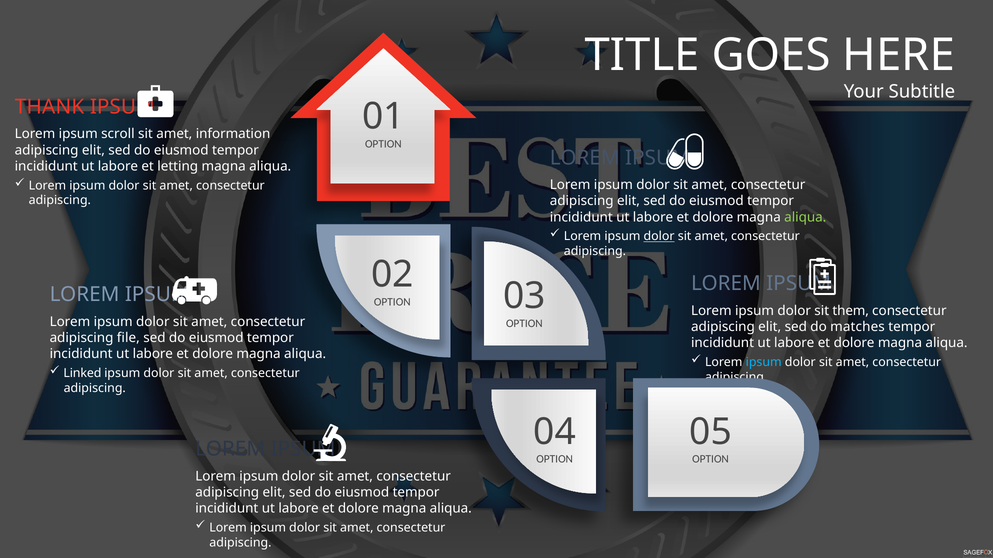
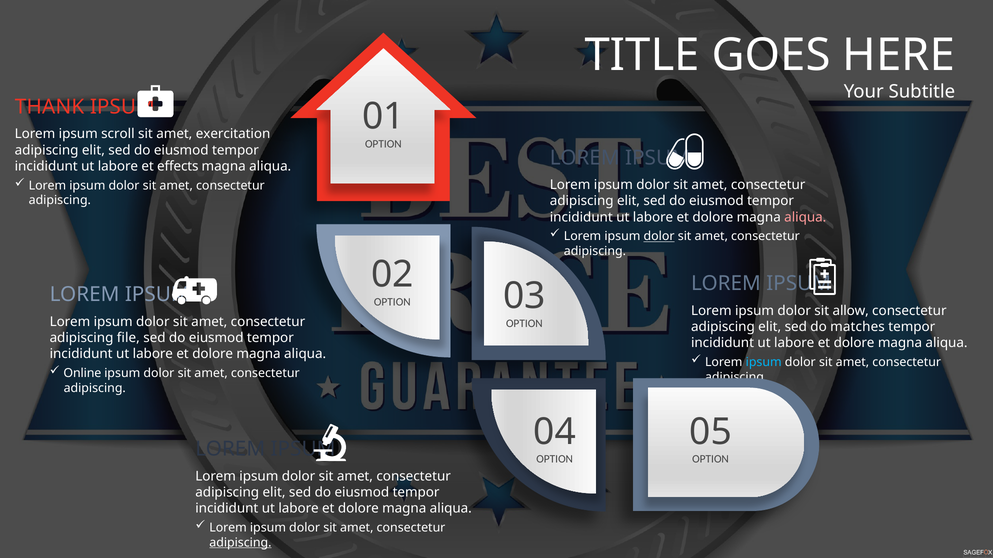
information: information -> exercitation
letting: letting -> effects
aliqua at (805, 217) colour: light green -> pink
them: them -> allow
Linked: Linked -> Online
adipiscing at (240, 543) underline: none -> present
